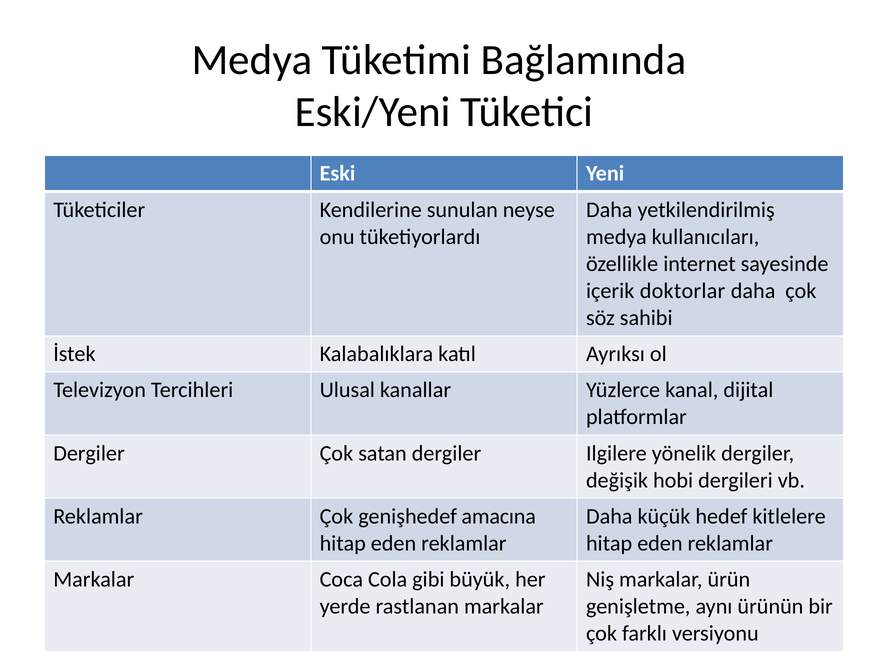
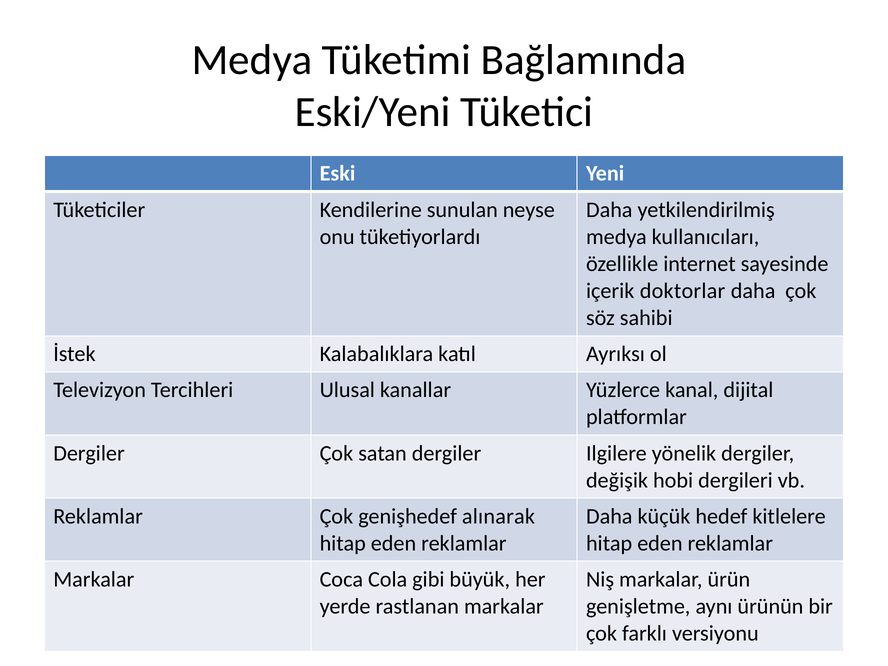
amacına: amacına -> alınarak
